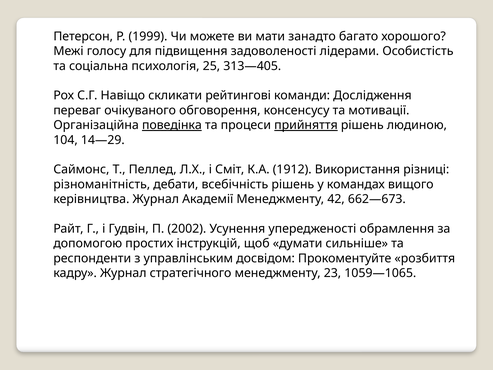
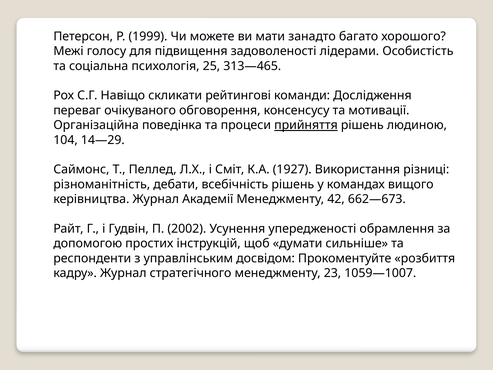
313—405: 313—405 -> 313—465
поведінка underline: present -> none
1912: 1912 -> 1927
1059—1065: 1059—1065 -> 1059—1007
